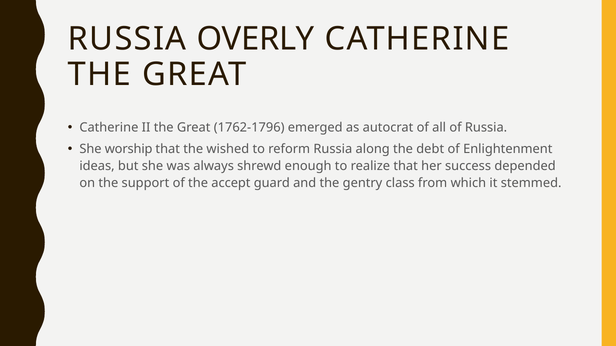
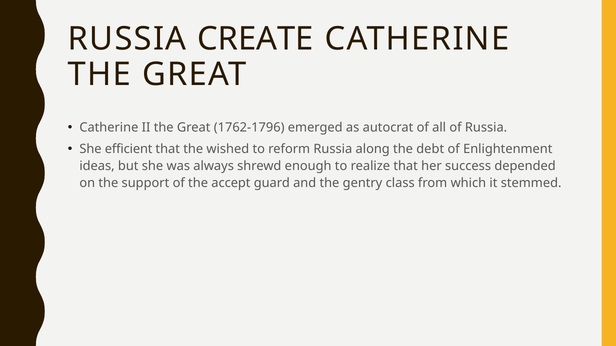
OVERLY: OVERLY -> CREATE
worship: worship -> efficient
